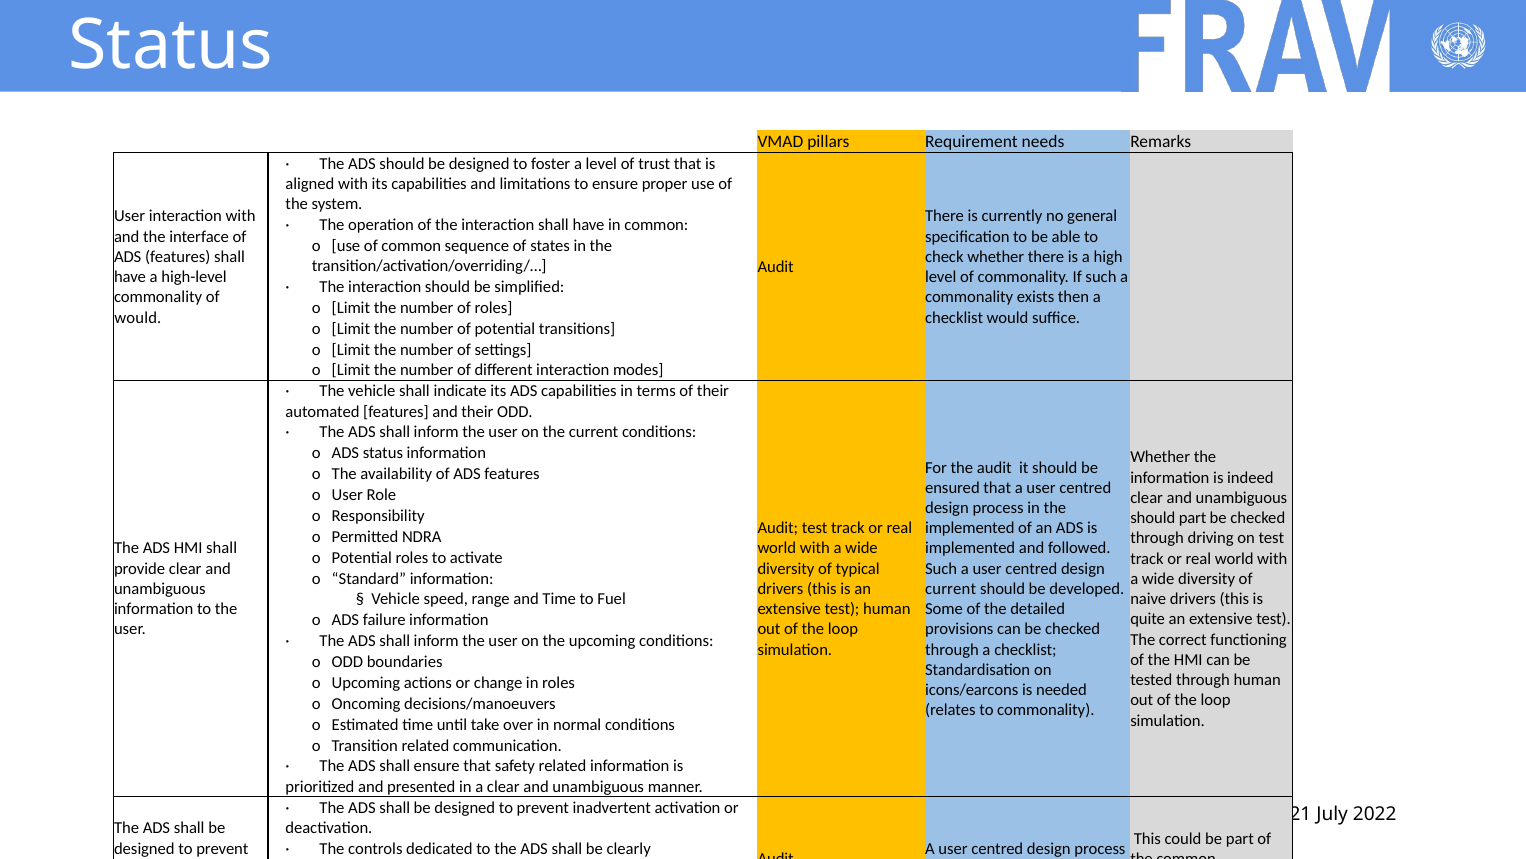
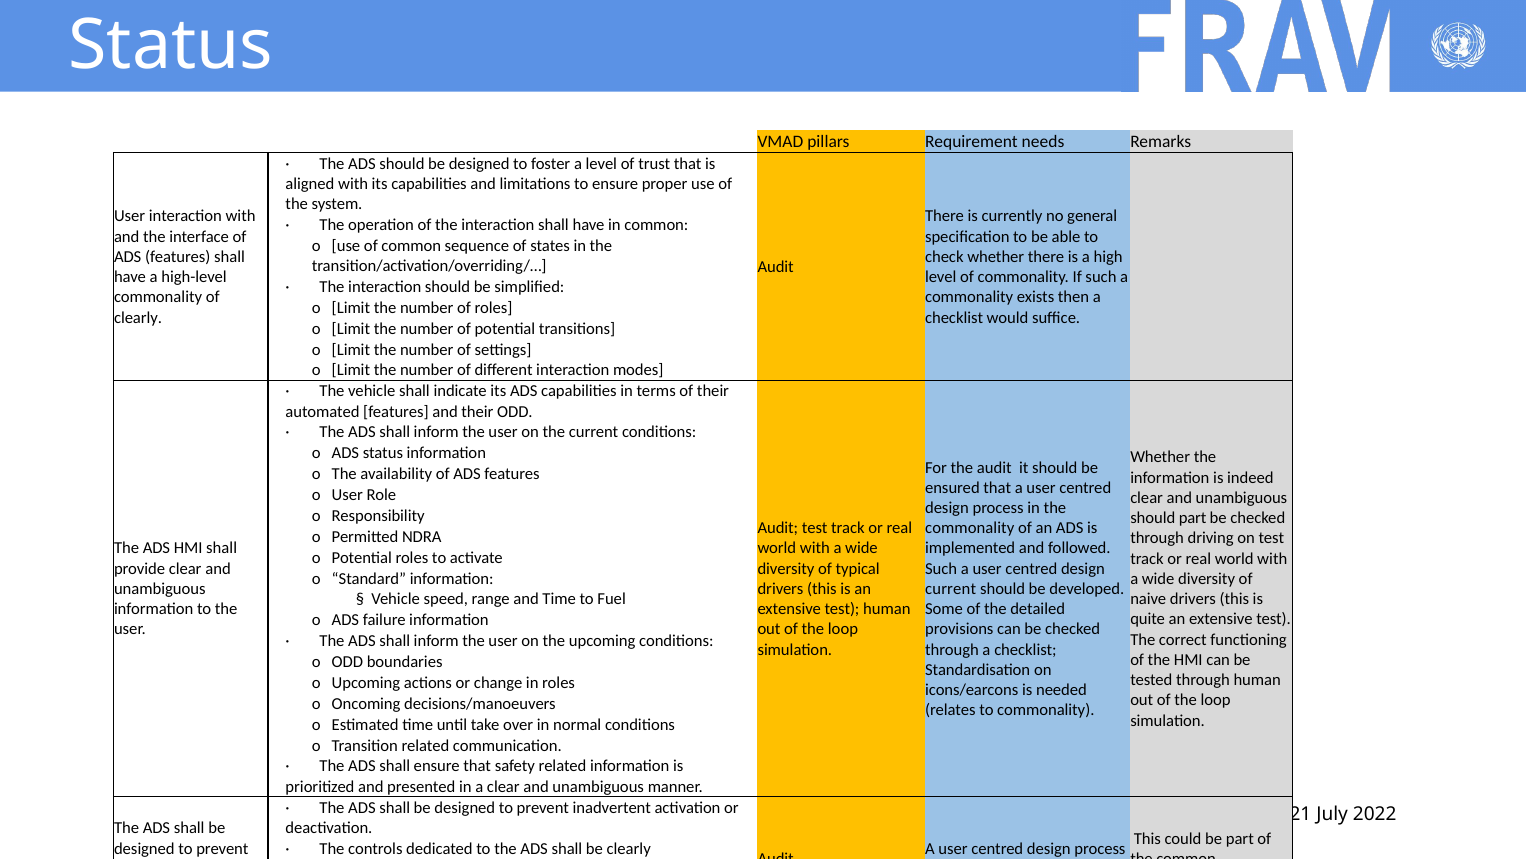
would at (138, 317): would -> clearly
implemented at (970, 528): implemented -> commonality
